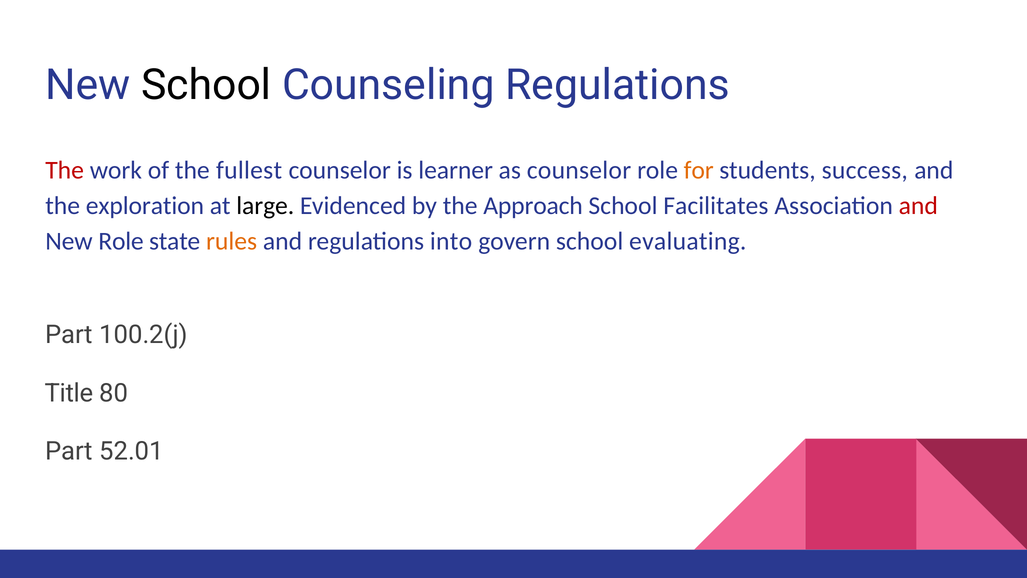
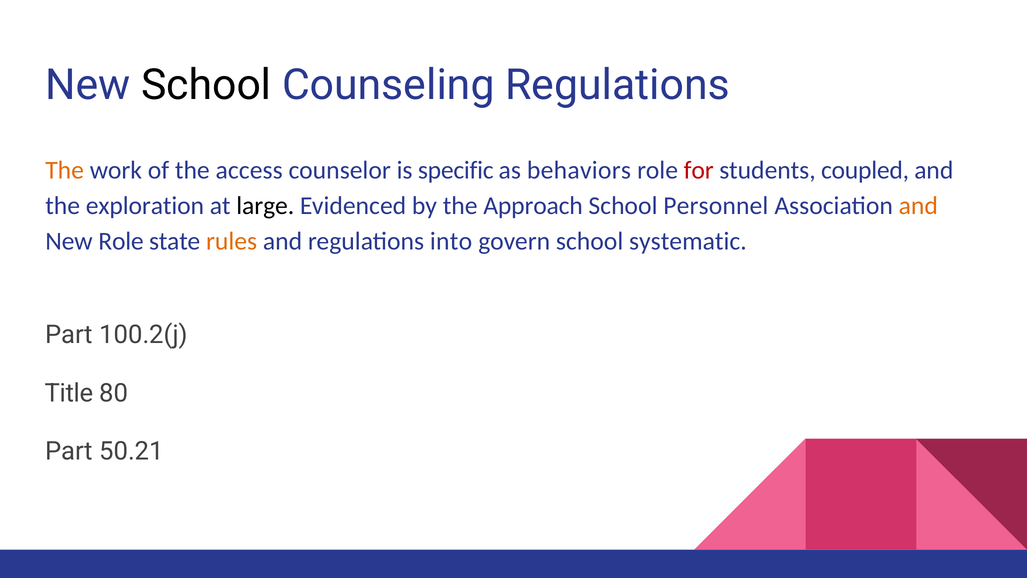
The at (65, 170) colour: red -> orange
fullest: fullest -> access
learner: learner -> specific
as counselor: counselor -> behaviors
for colour: orange -> red
success: success -> coupled
Facilitates: Facilitates -> Personnel
and at (918, 206) colour: red -> orange
evaluating: evaluating -> systematic
52.01: 52.01 -> 50.21
